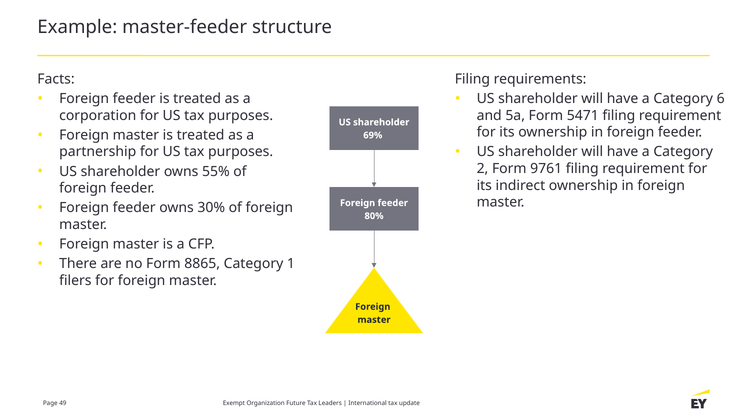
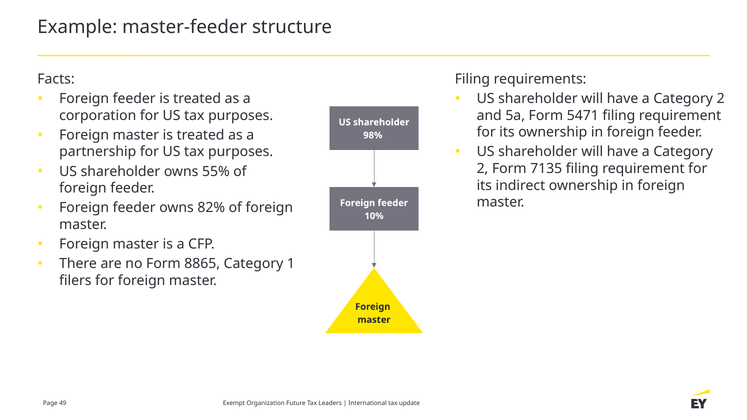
6 at (721, 99): 6 -> 2
69%: 69% -> 98%
9761: 9761 -> 7135
30%: 30% -> 82%
80%: 80% -> 10%
